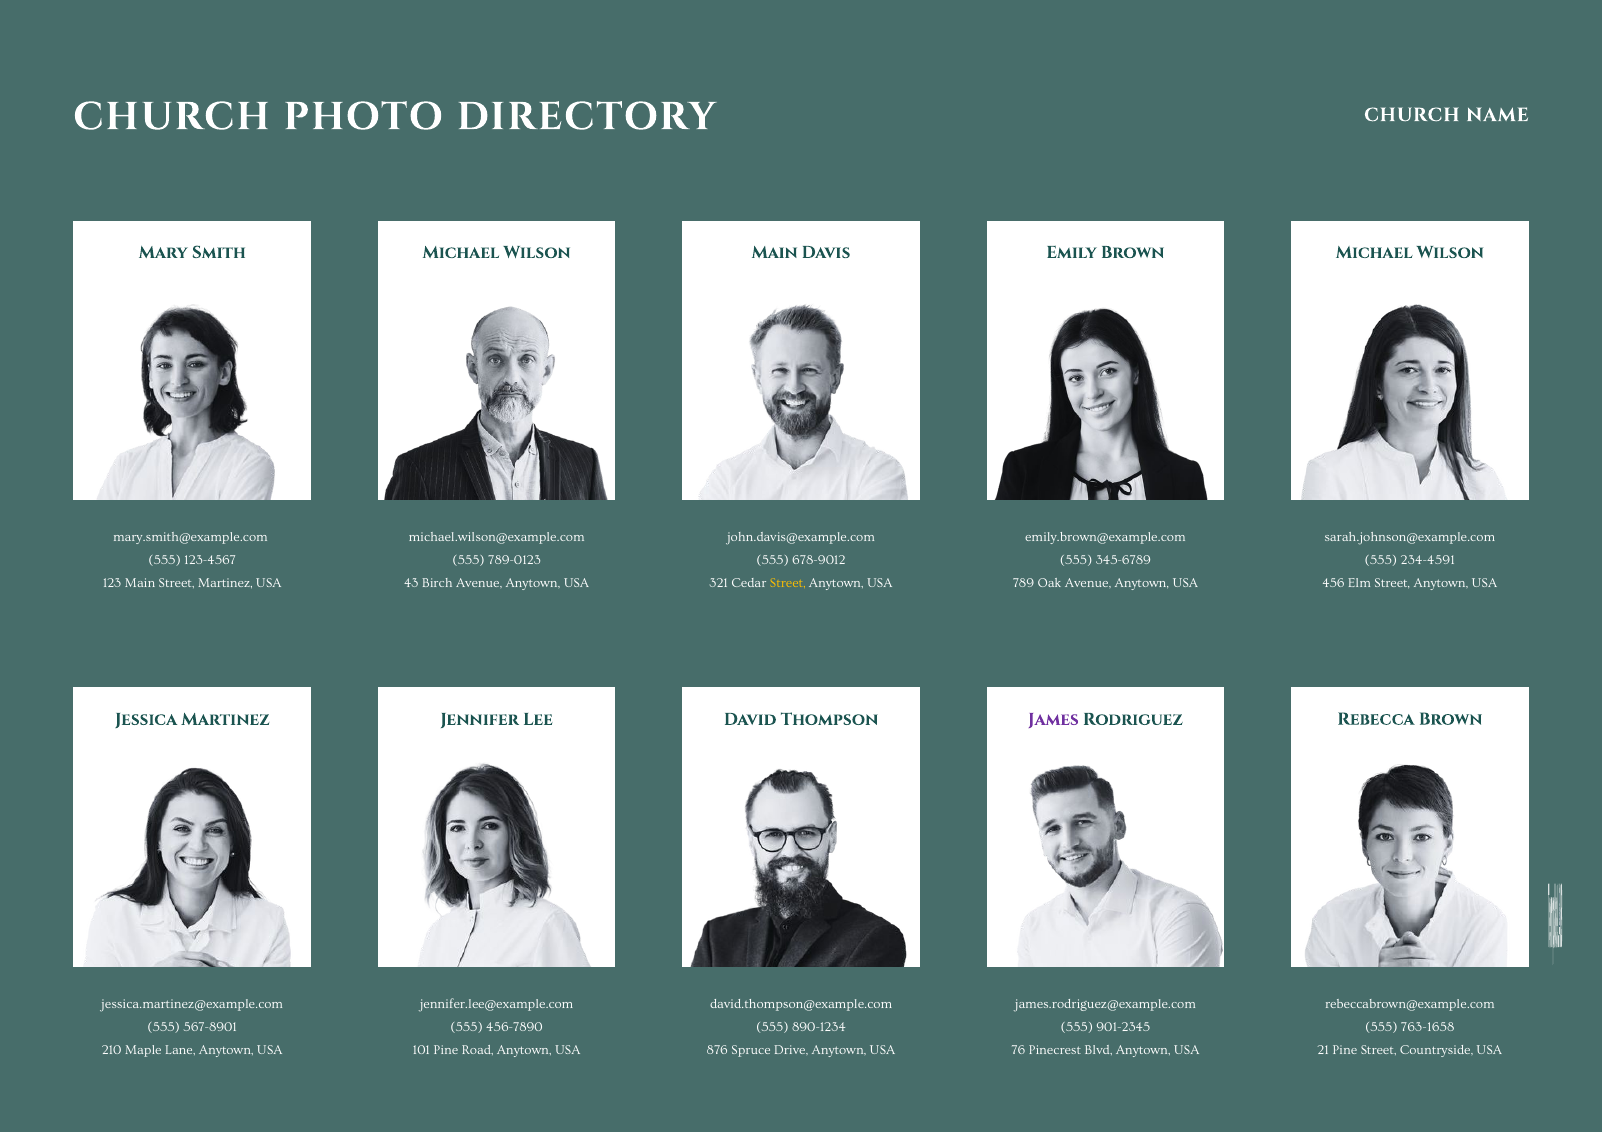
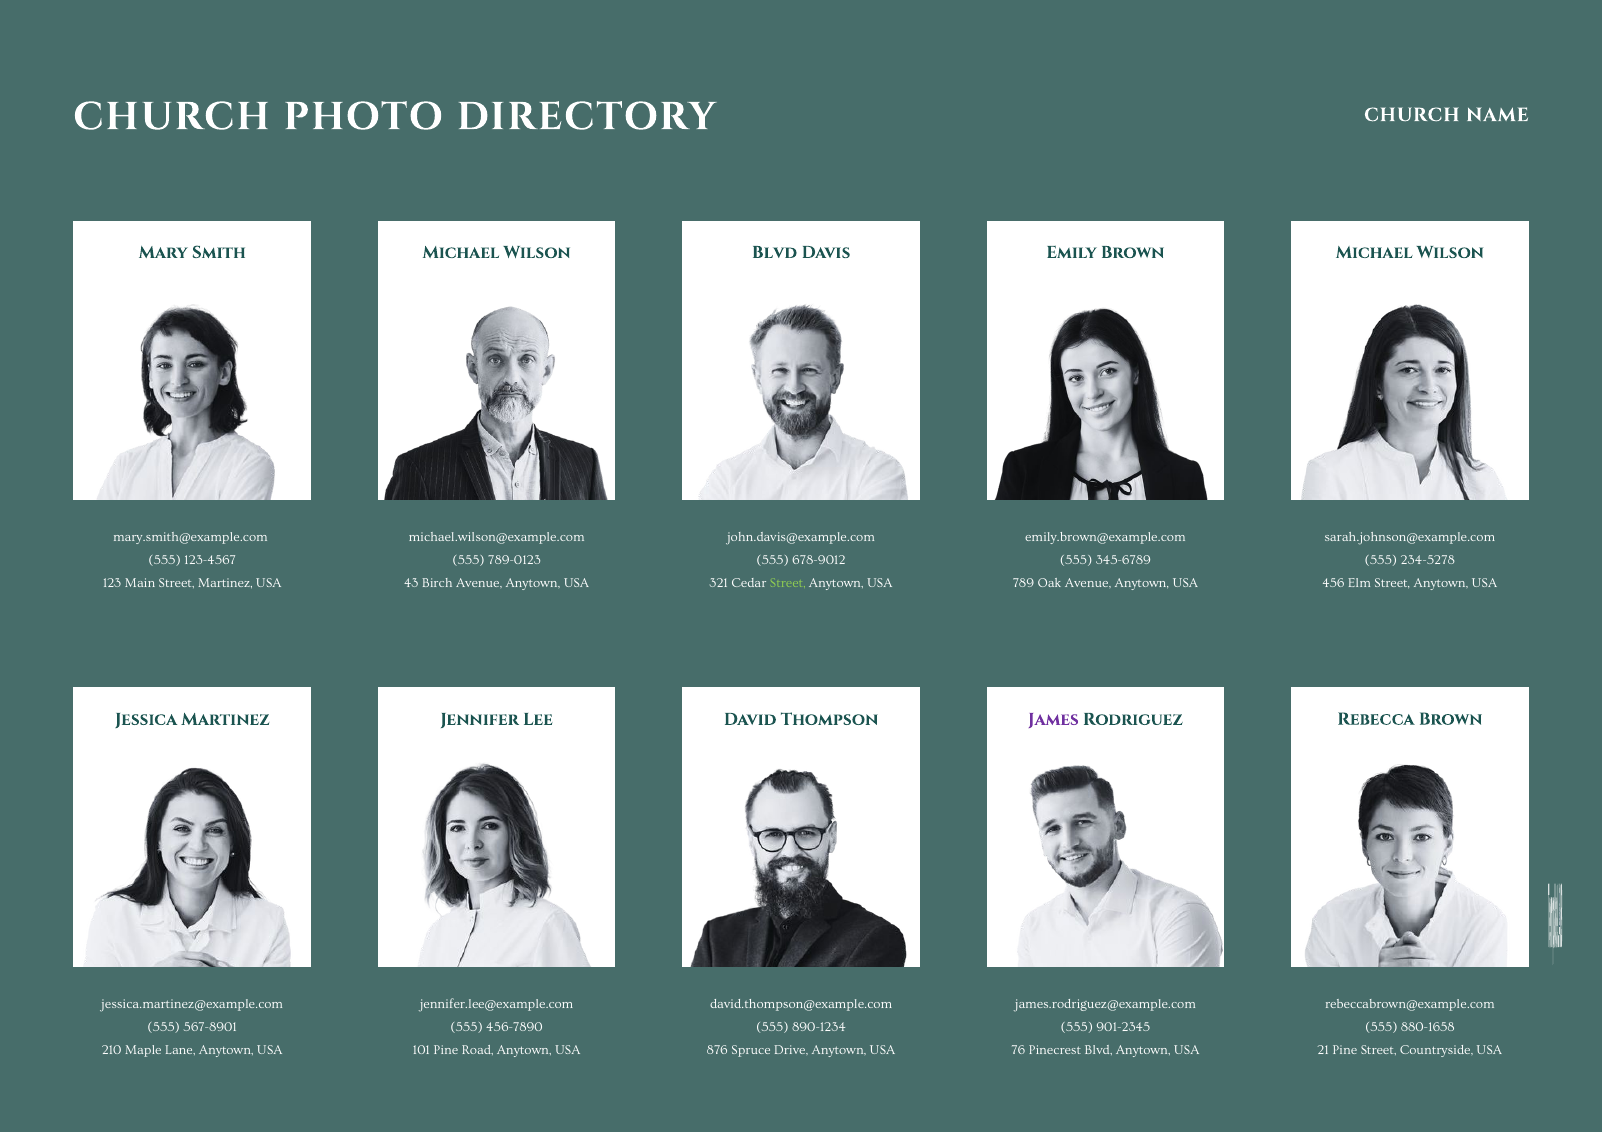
Main at (775, 252): Main -> Blvd
234-4591: 234-4591 -> 234-5278
Street at (788, 583) colour: yellow -> light green
763-1658: 763-1658 -> 880-1658
